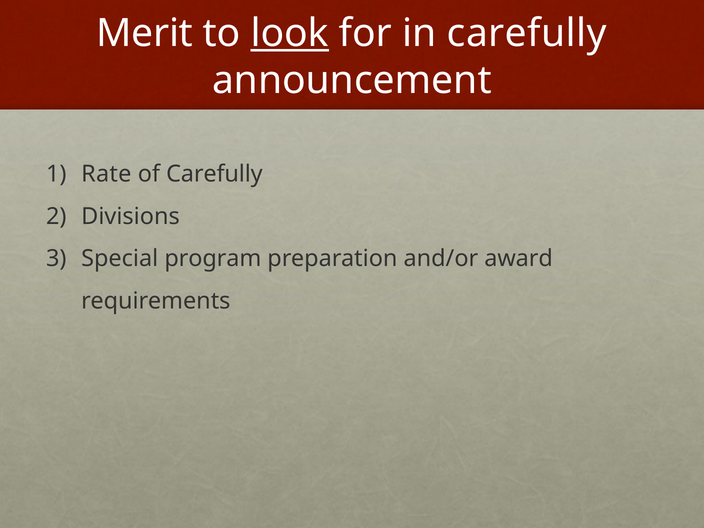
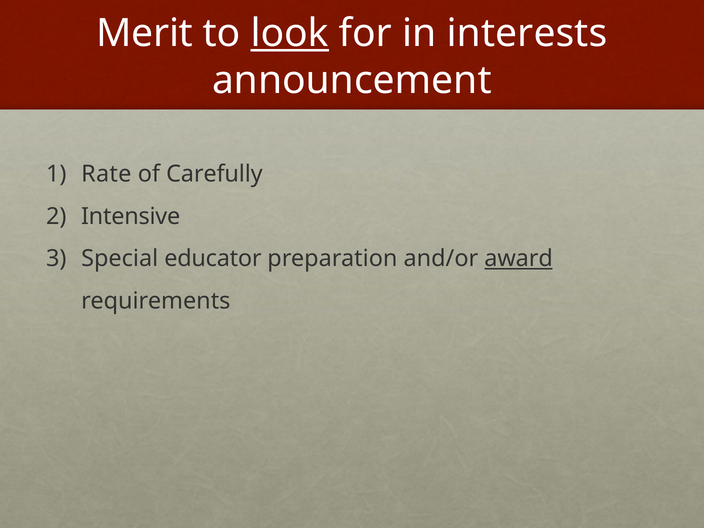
in carefully: carefully -> interests
Divisions: Divisions -> Intensive
program: program -> educator
award underline: none -> present
